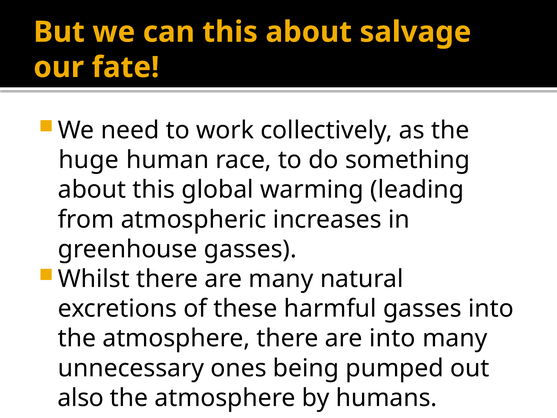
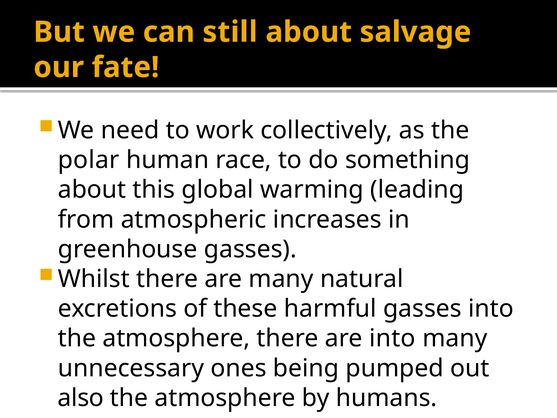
can this: this -> still
huge: huge -> polar
